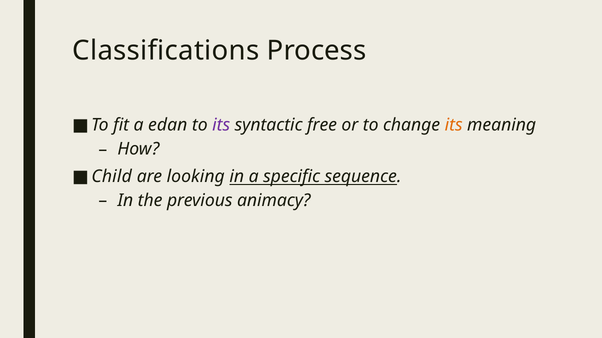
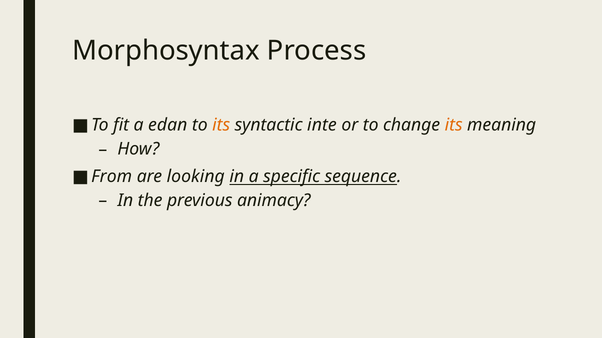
Classifications: Classifications -> Morphosyntax
its at (221, 125) colour: purple -> orange
free: free -> inte
Child: Child -> From
